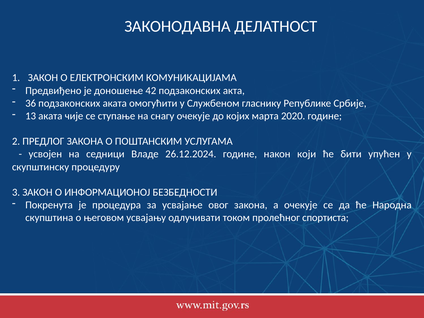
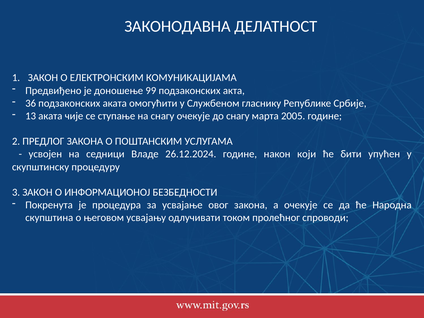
42: 42 -> 99
до којих: којих -> снагу
2020: 2020 -> 2005
спортиста: спортиста -> спроводи
